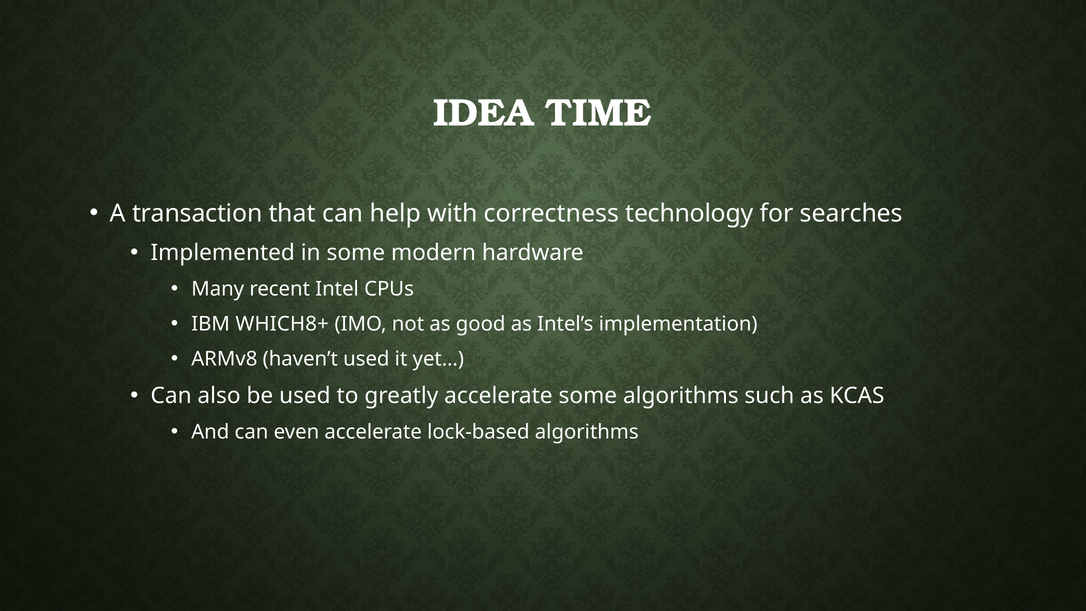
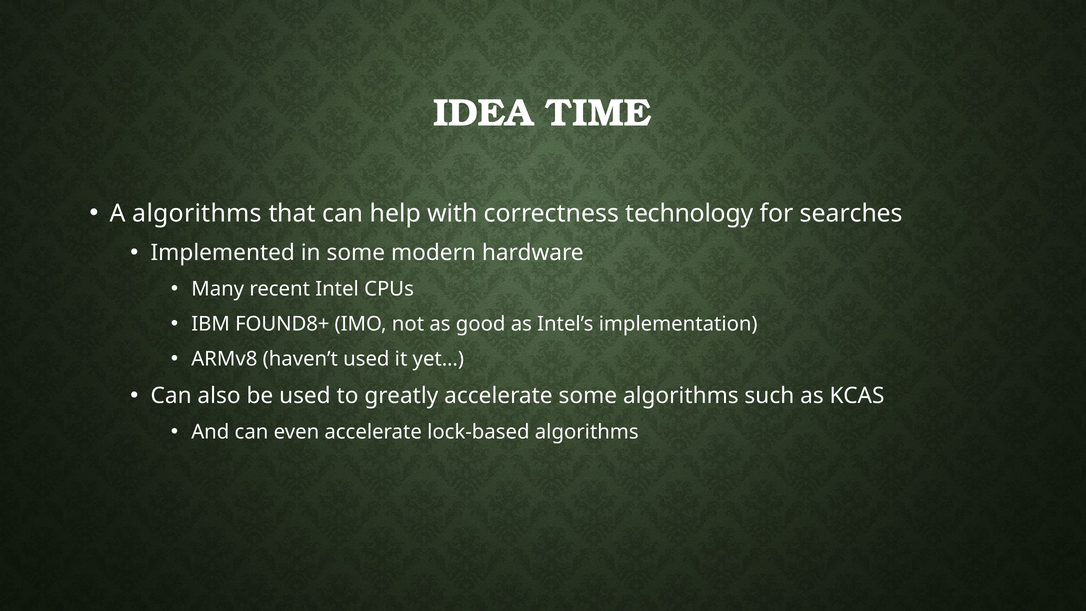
A transaction: transaction -> algorithms
WHICH8+: WHICH8+ -> FOUND8+
